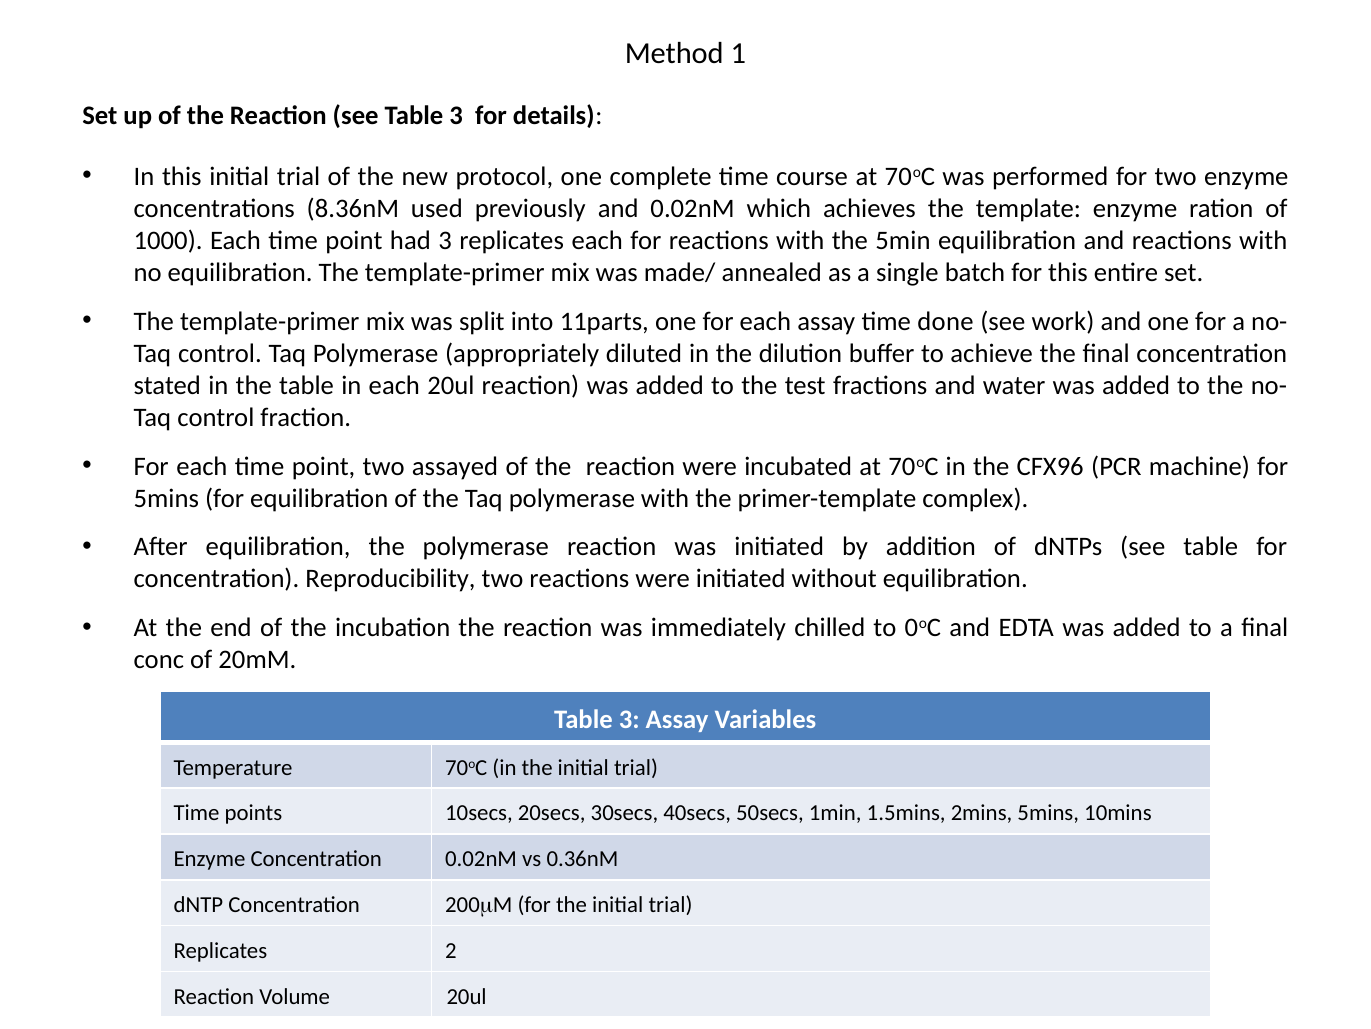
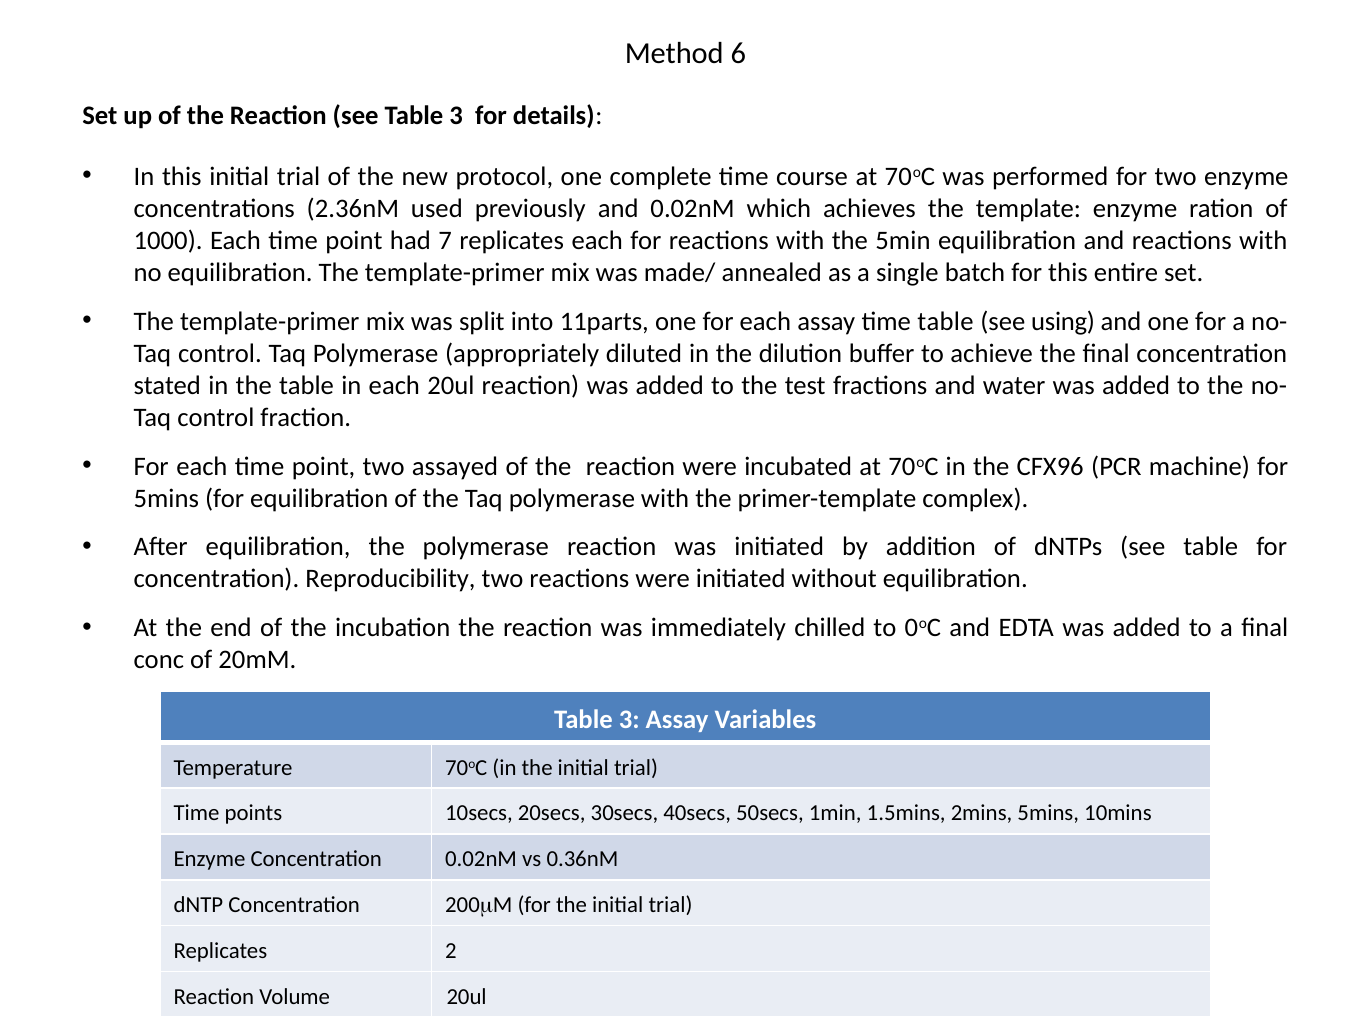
1: 1 -> 6
8.36nM: 8.36nM -> 2.36nM
had 3: 3 -> 7
time done: done -> table
work: work -> using
